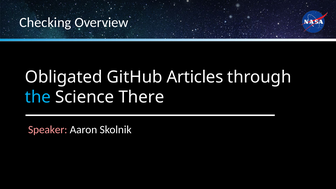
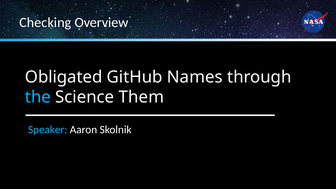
Articles: Articles -> Names
There: There -> Them
Speaker colour: pink -> light blue
